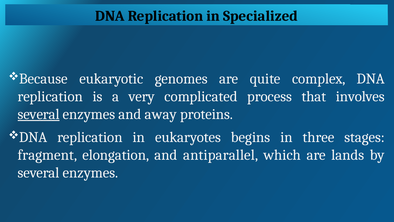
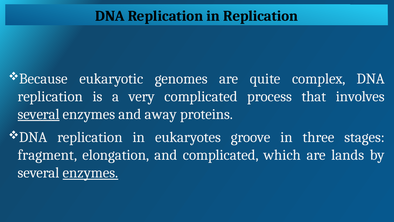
in Specialized: Specialized -> Replication
begins: begins -> groove
and antiparallel: antiparallel -> complicated
enzymes at (90, 173) underline: none -> present
